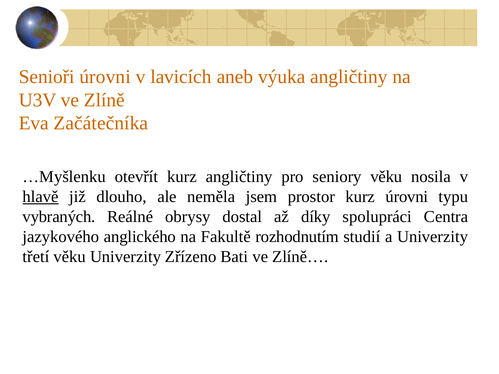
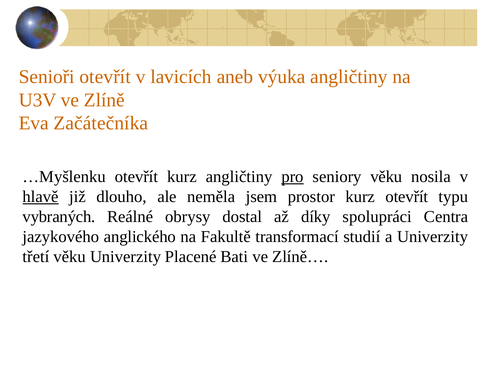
Senioři úrovni: úrovni -> otevřít
pro underline: none -> present
kurz úrovni: úrovni -> otevřít
rozhodnutím: rozhodnutím -> transformací
Zřízeno: Zřízeno -> Placené
